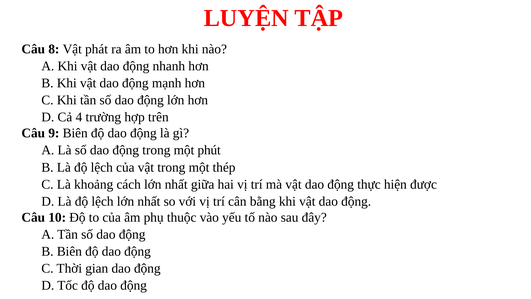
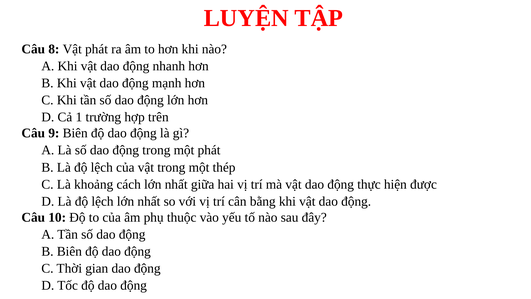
4: 4 -> 1
một phút: phút -> phát
